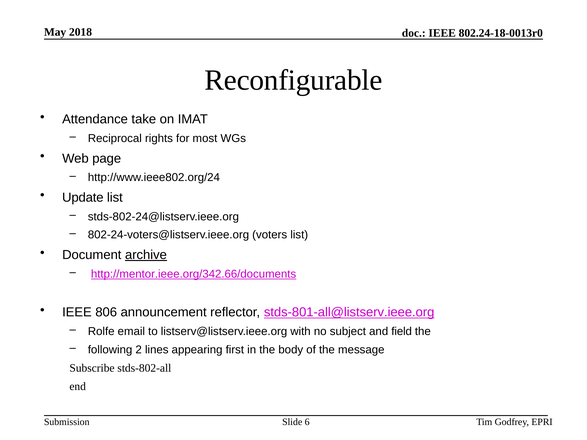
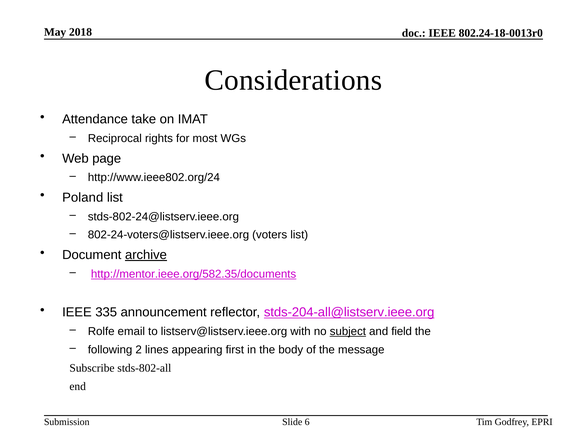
Reconfigurable: Reconfigurable -> Considerations
Update: Update -> Poland
http://mentor.ieee.org/342.66/documents: http://mentor.ieee.org/342.66/documents -> http://mentor.ieee.org/582.35/documents
806: 806 -> 335
stds-801-all@listserv.ieee.org: stds-801-all@listserv.ieee.org -> stds-204-all@listserv.ieee.org
subject underline: none -> present
